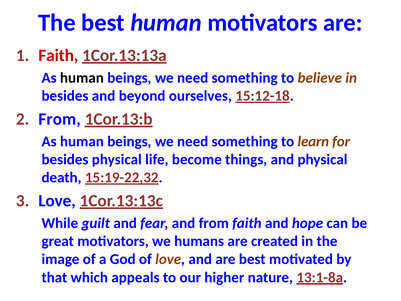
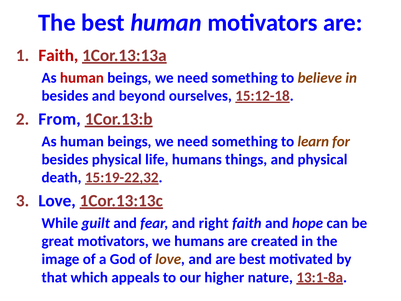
human at (82, 78) colour: black -> red
life become: become -> humans
and from: from -> right
